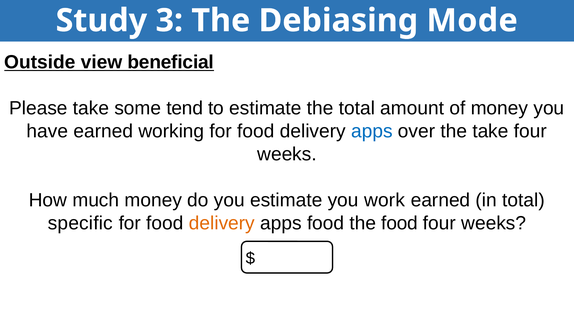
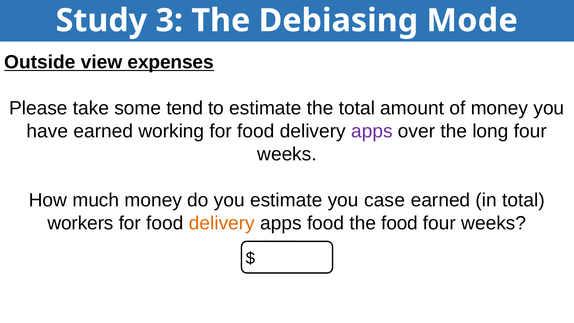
beneficial: beneficial -> expenses
apps at (372, 131) colour: blue -> purple
the take: take -> long
work: work -> case
specific: specific -> workers
